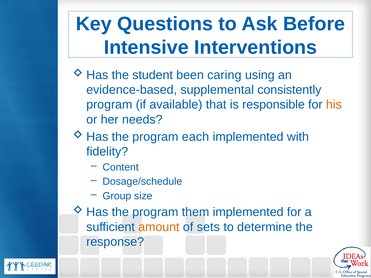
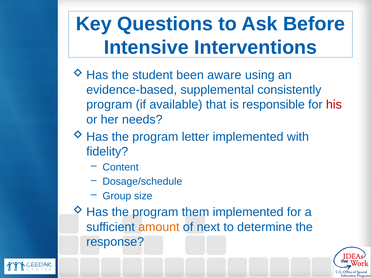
caring: caring -> aware
his colour: orange -> red
each: each -> letter
sets: sets -> next
